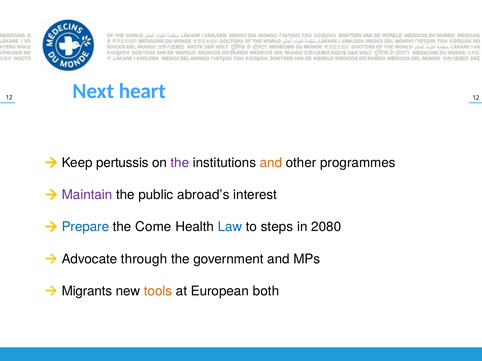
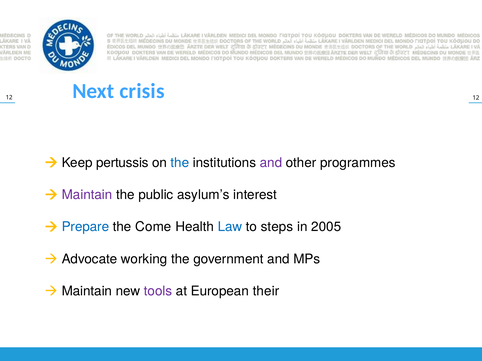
heart: heart -> crisis
the at (180, 163) colour: purple -> blue
and at (271, 163) colour: orange -> purple
abroad’s: abroad’s -> asylum’s
2080: 2080 -> 2005
through: through -> working
Migrants at (87, 292): Migrants -> Maintain
tools colour: orange -> purple
both: both -> their
